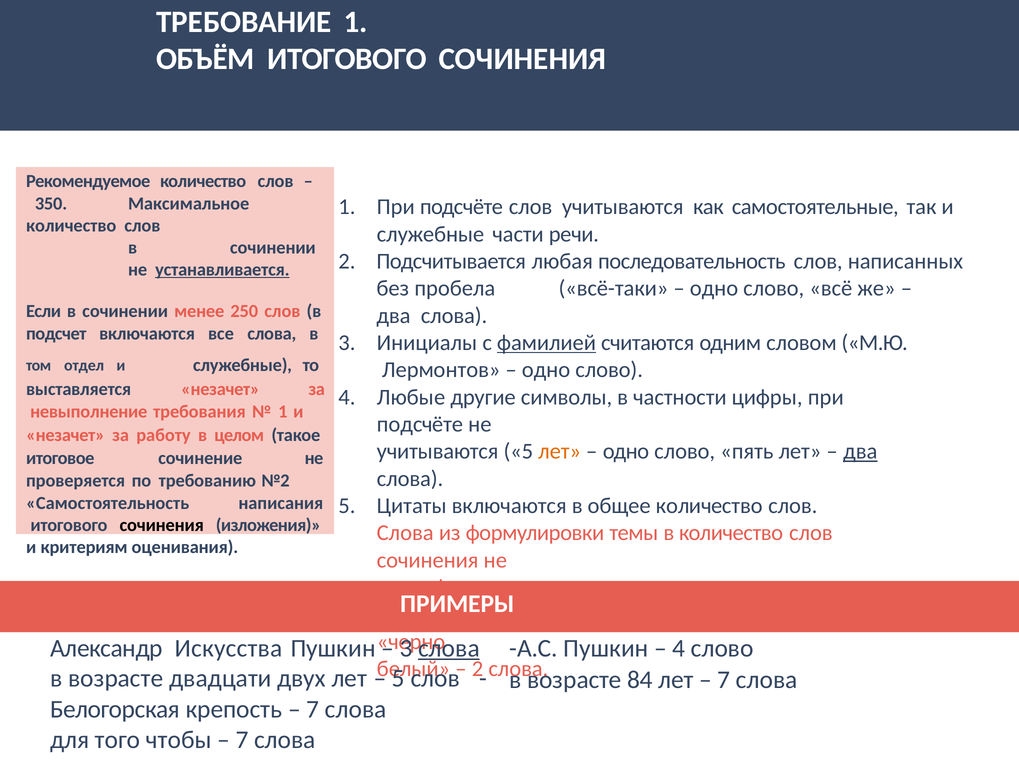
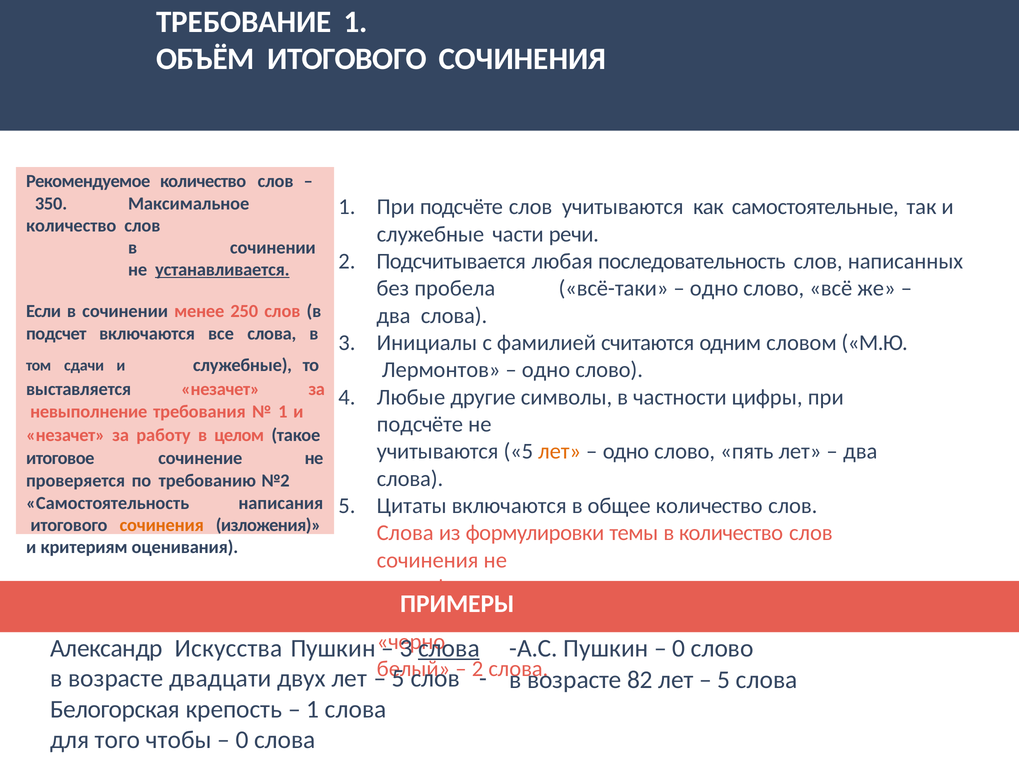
фамилией underline: present -> none
отдел: отдел -> сдачи
два at (860, 452) underline: present -> none
сочинения at (162, 525) colour: black -> orange
4 at (679, 648): 4 -> 0
84: 84 -> 82
7 at (724, 680): 7 -> 5
7 at (313, 709): 7 -> 1
7 at (242, 740): 7 -> 0
